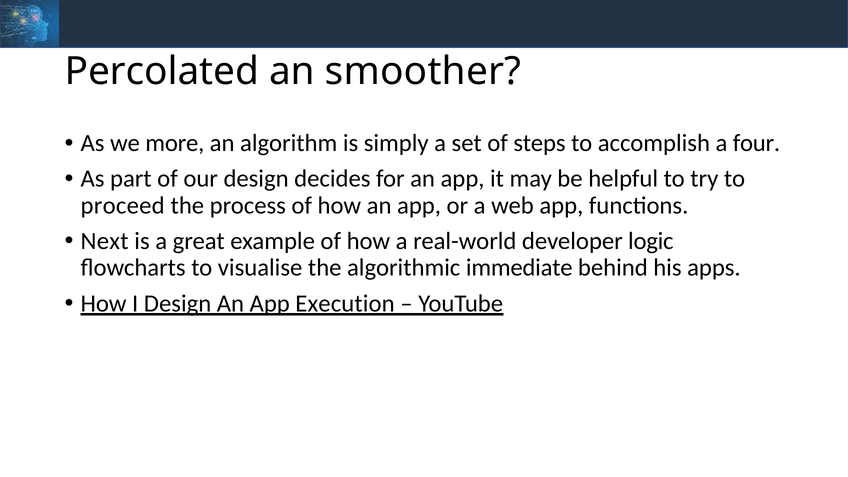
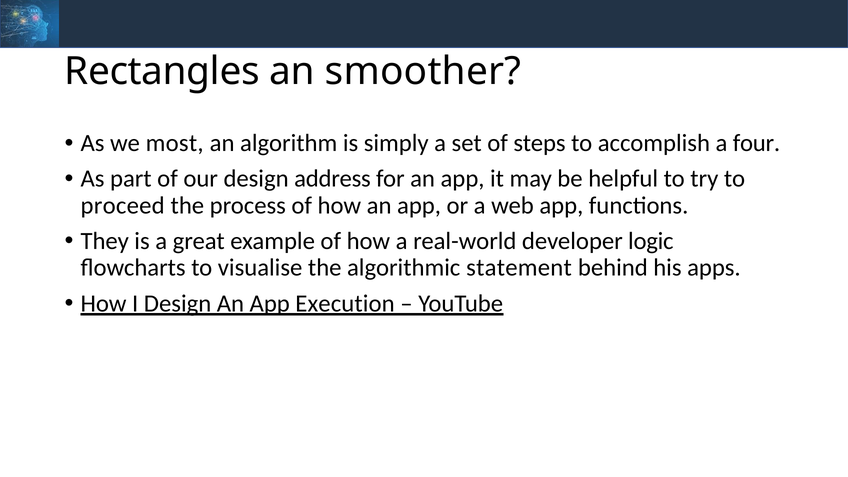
Percolated: Percolated -> Rectangles
more: more -> most
decides: decides -> address
Next: Next -> They
immediate: immediate -> statement
